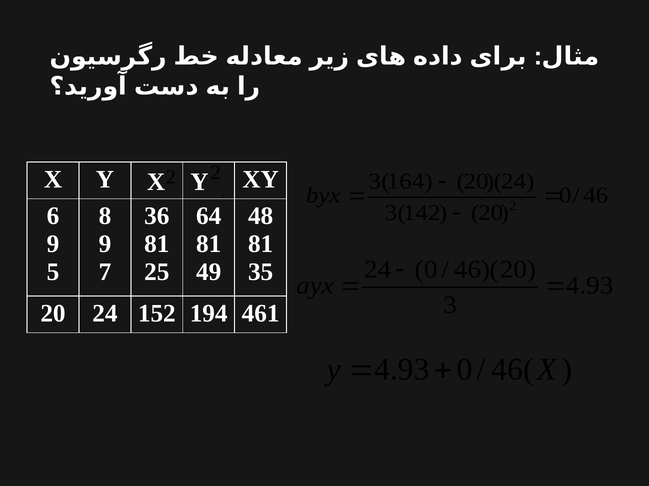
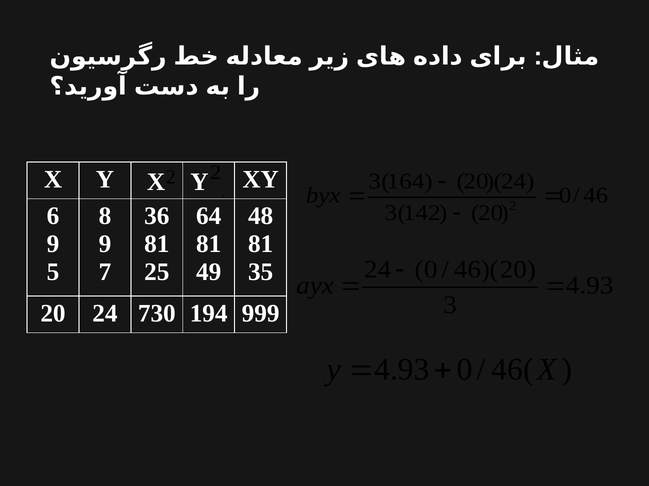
152: 152 -> 730
461: 461 -> 999
